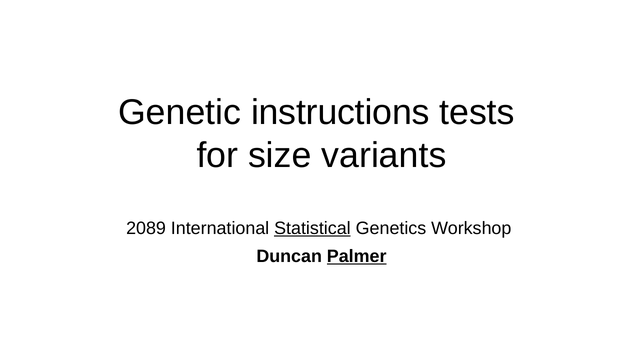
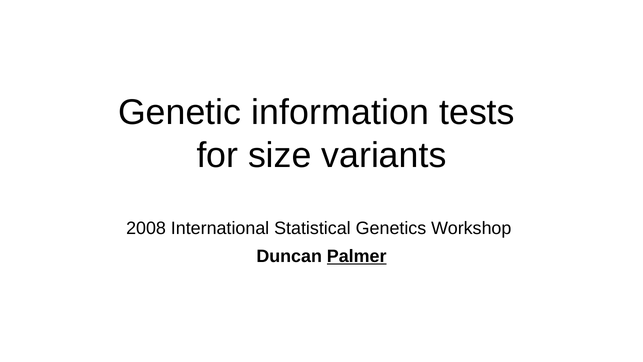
instructions: instructions -> information
2089: 2089 -> 2008
Statistical underline: present -> none
